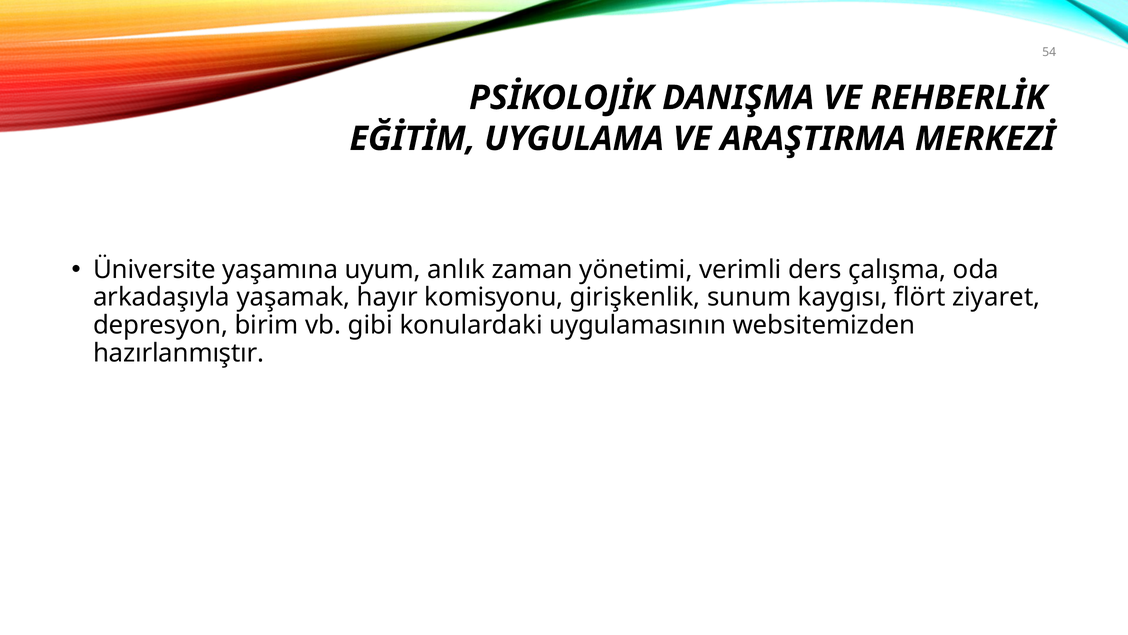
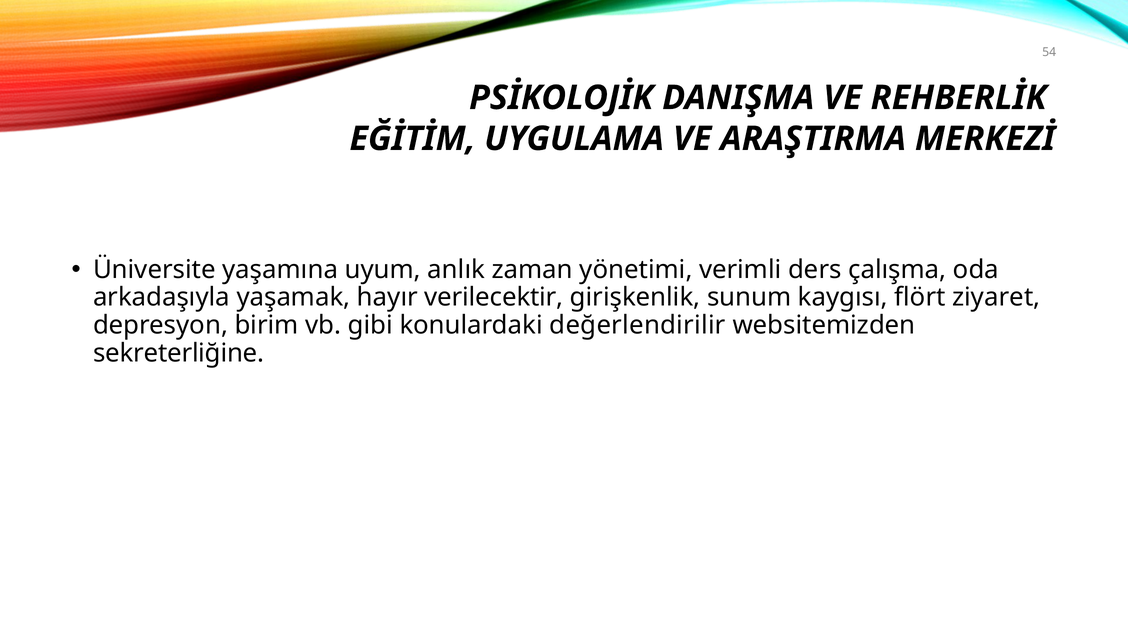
komisyonu: komisyonu -> verilecektir
uygulamasının: uygulamasının -> değerlendirilir
hazırlanmıştır: hazırlanmıştır -> sekreterliğine
